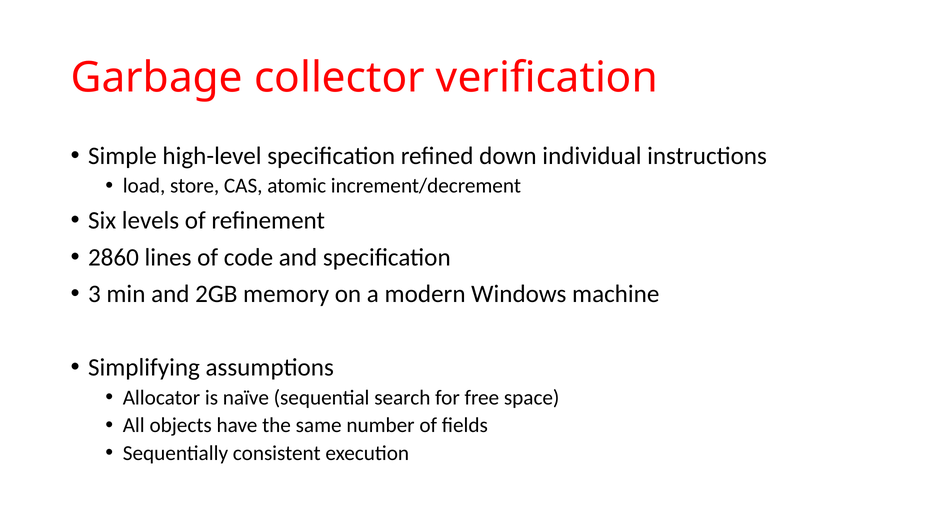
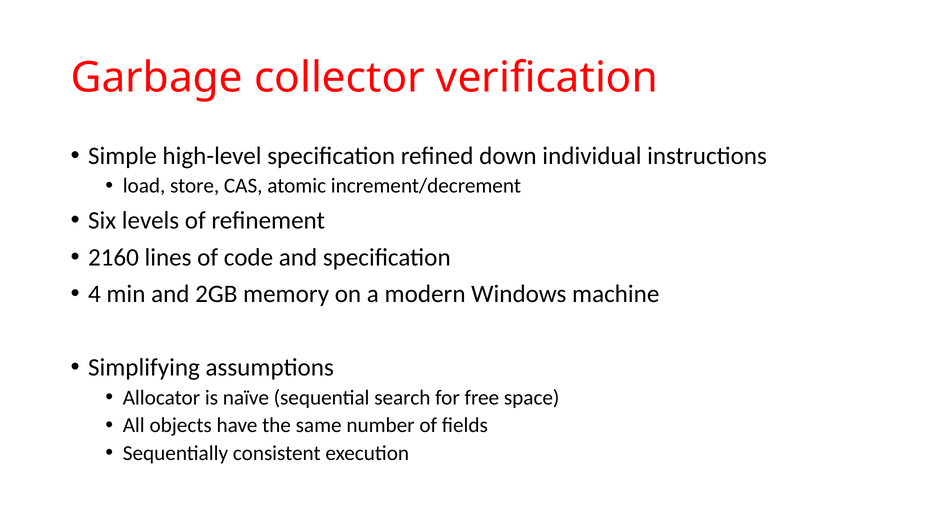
2860: 2860 -> 2160
3: 3 -> 4
